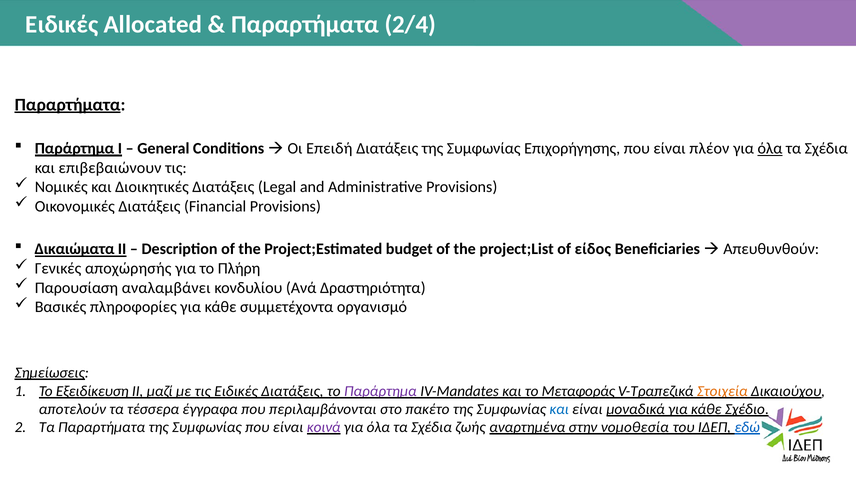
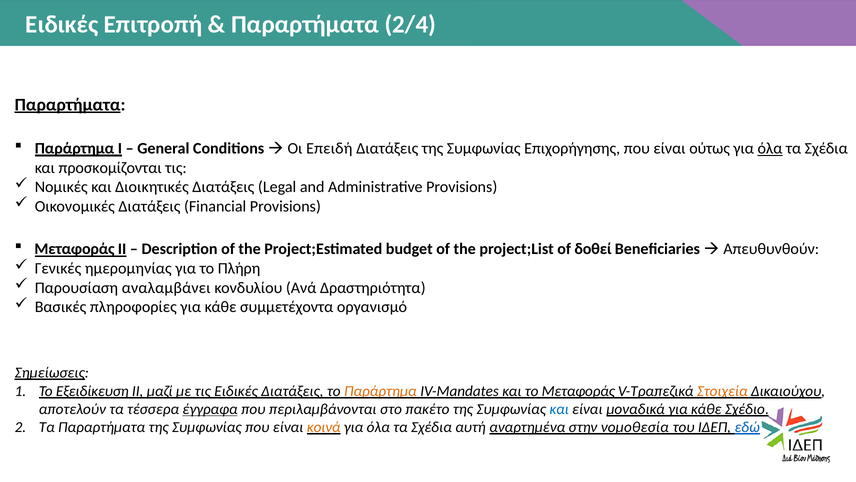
Allocated: Allocated -> Επιτροπή
πλέον: πλέον -> ούτως
επιβεβαιώνουν: επιβεβαιώνουν -> προσκομίζονται
Δικαιώματα at (75, 249): Δικαιώματα -> Μεταφοράς
είδος: είδος -> δοθεί
αποχώρησής: αποχώρησής -> ημερομηνίας
Παράρτημα at (380, 391) colour: purple -> orange
έγγραφα underline: none -> present
κοινά colour: purple -> orange
ζωής: ζωής -> αυτή
